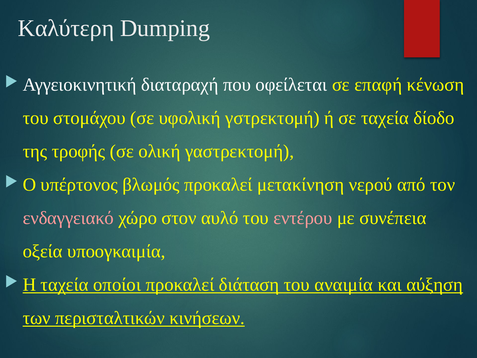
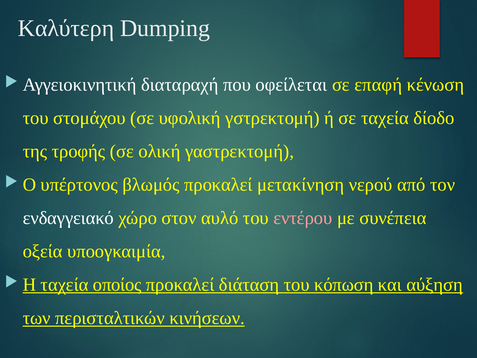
ενδαγγειακό colour: pink -> white
οποίοι: οποίοι -> οποίος
αναιμία: αναιμία -> κόπωση
